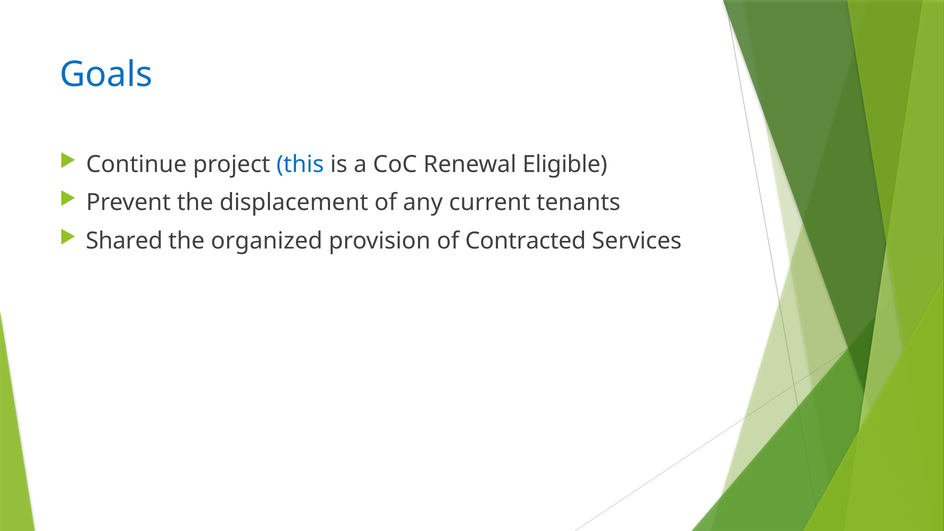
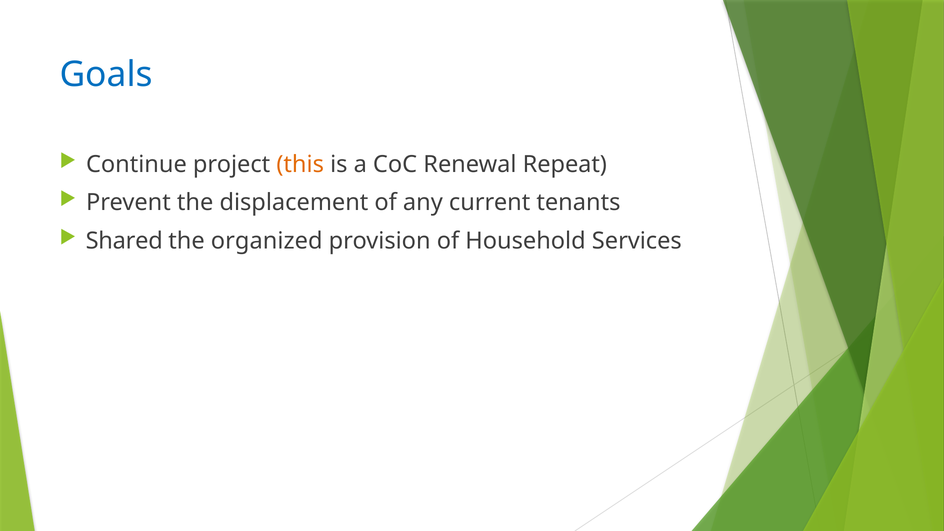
this colour: blue -> orange
Eligible: Eligible -> Repeat
Contracted: Contracted -> Household
